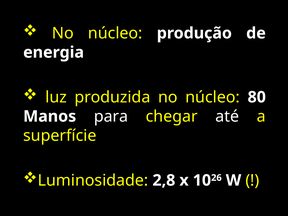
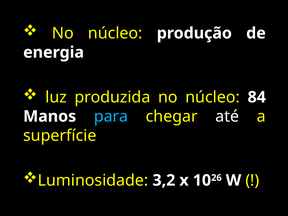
80: 80 -> 84
para colour: white -> light blue
2,8: 2,8 -> 3,2
